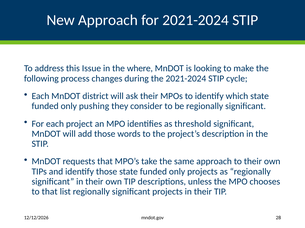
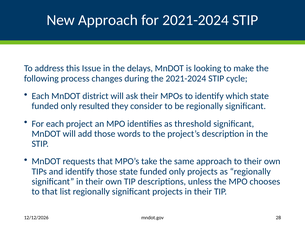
where: where -> delays
pushing: pushing -> resulted
